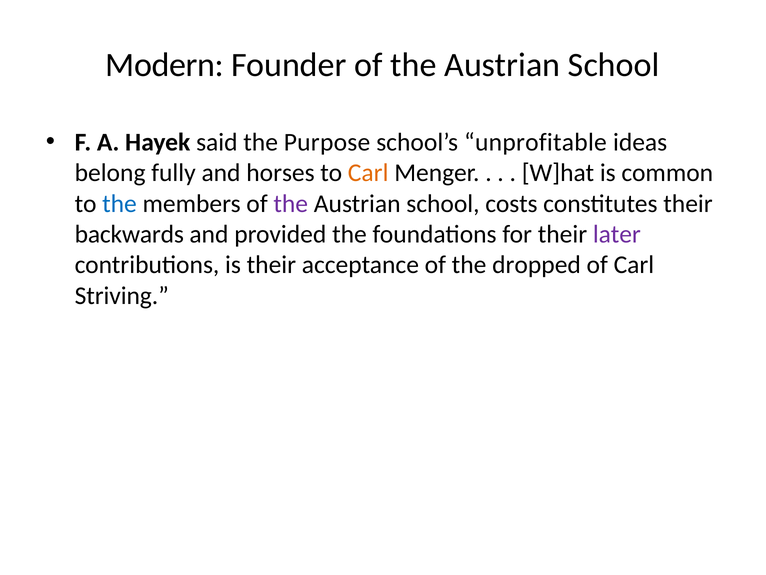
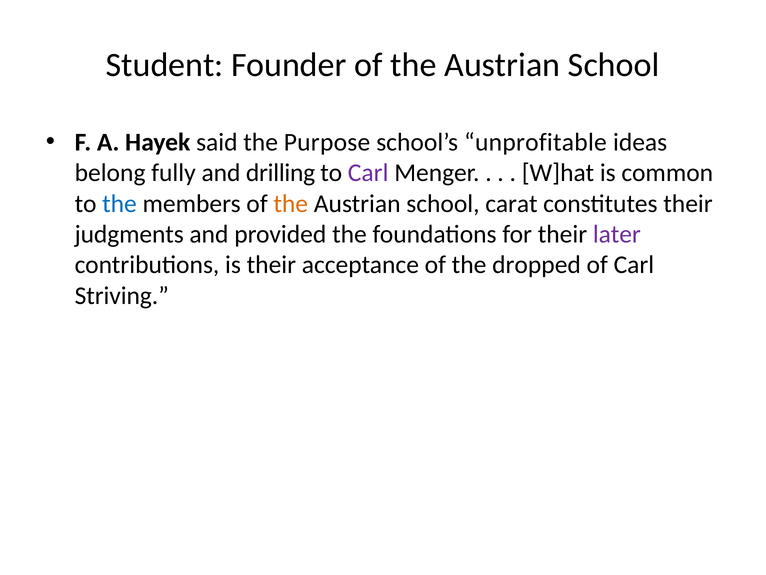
Modern: Modern -> Student
horses: horses -> drilling
Carl at (368, 173) colour: orange -> purple
the at (291, 204) colour: purple -> orange
costs: costs -> carat
backwards: backwards -> judgments
